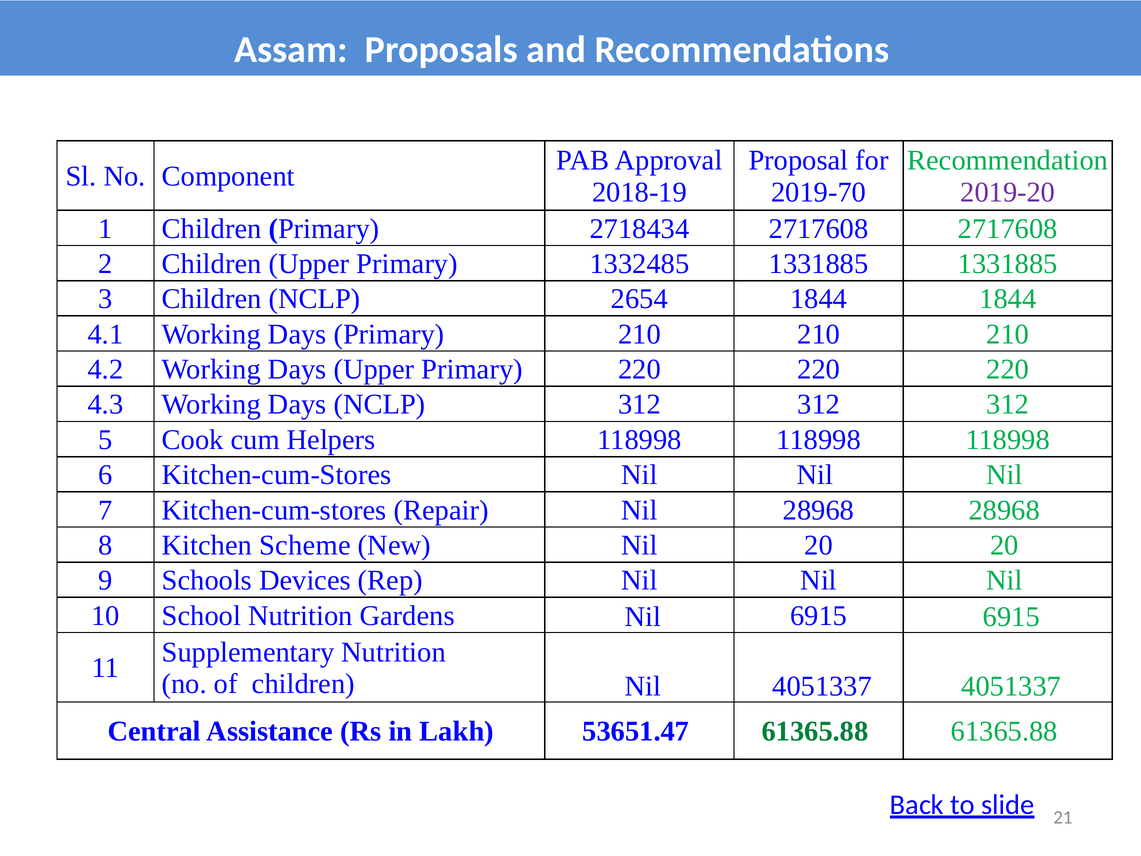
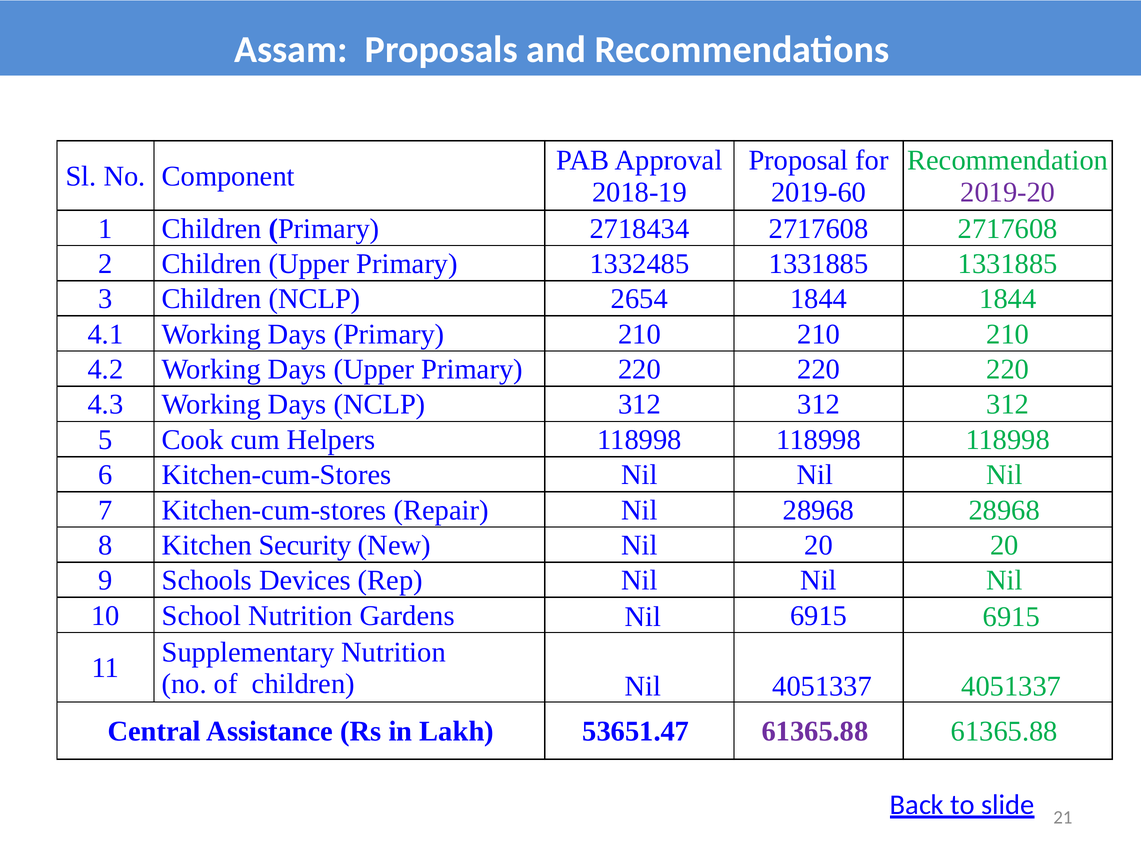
2019-70: 2019-70 -> 2019-60
Scheme: Scheme -> Security
61365.88 at (815, 731) colour: green -> purple
